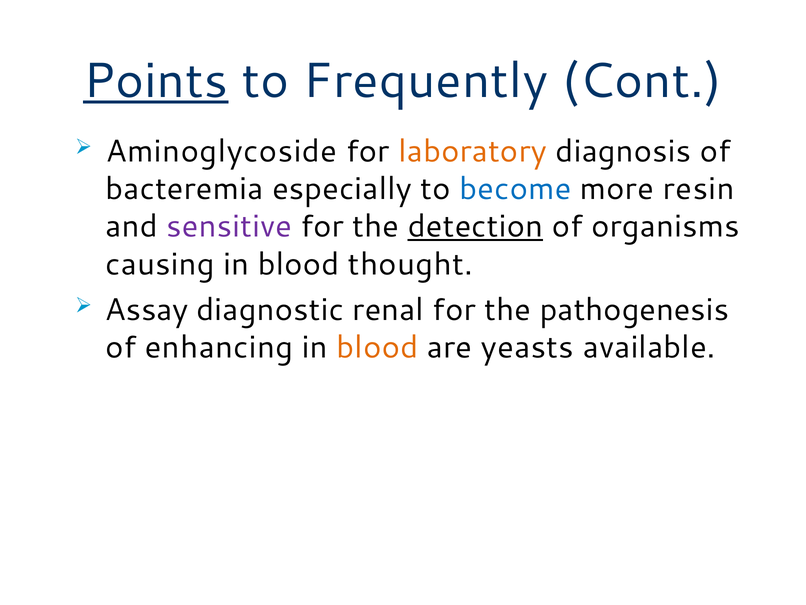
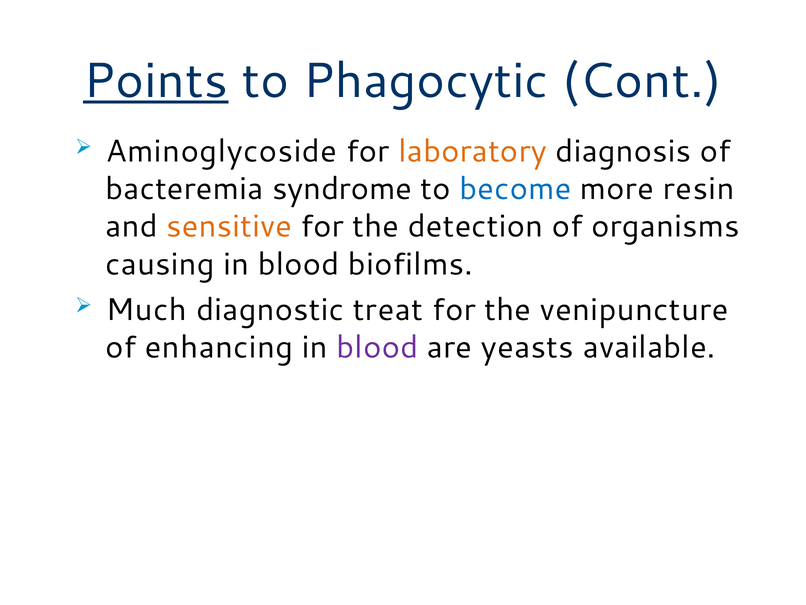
Frequently: Frequently -> Phagocytic
especially: especially -> syndrome
sensitive colour: purple -> orange
detection underline: present -> none
thought: thought -> biofilms
Assay: Assay -> Much
renal: renal -> treat
pathogenesis: pathogenesis -> venipuncture
blood at (377, 347) colour: orange -> purple
